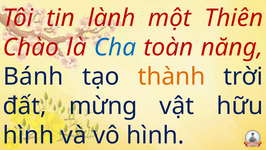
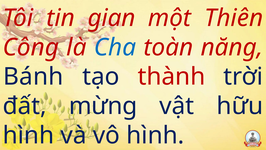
lành: lành -> gian
Chào: Chào -> Công
thành colour: orange -> red
